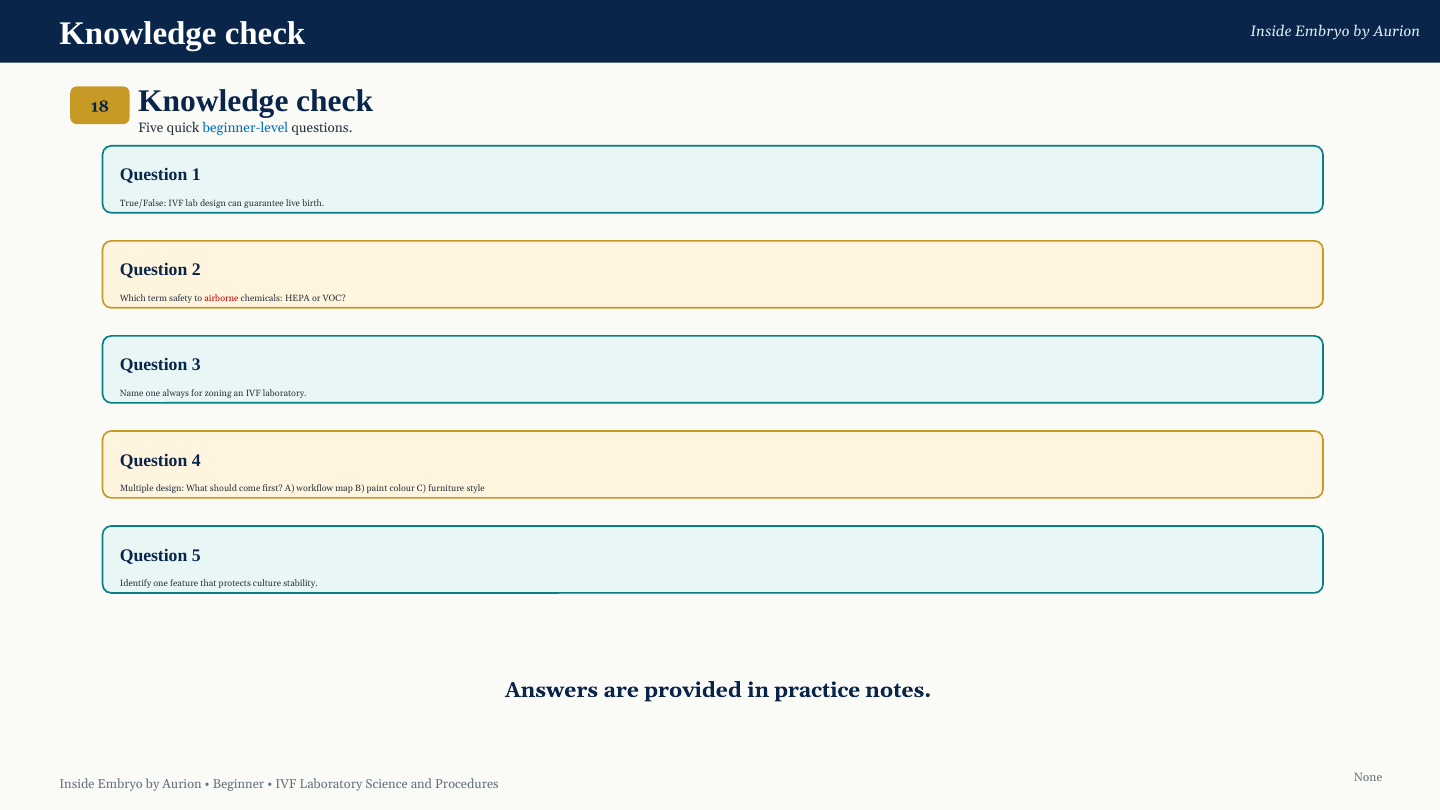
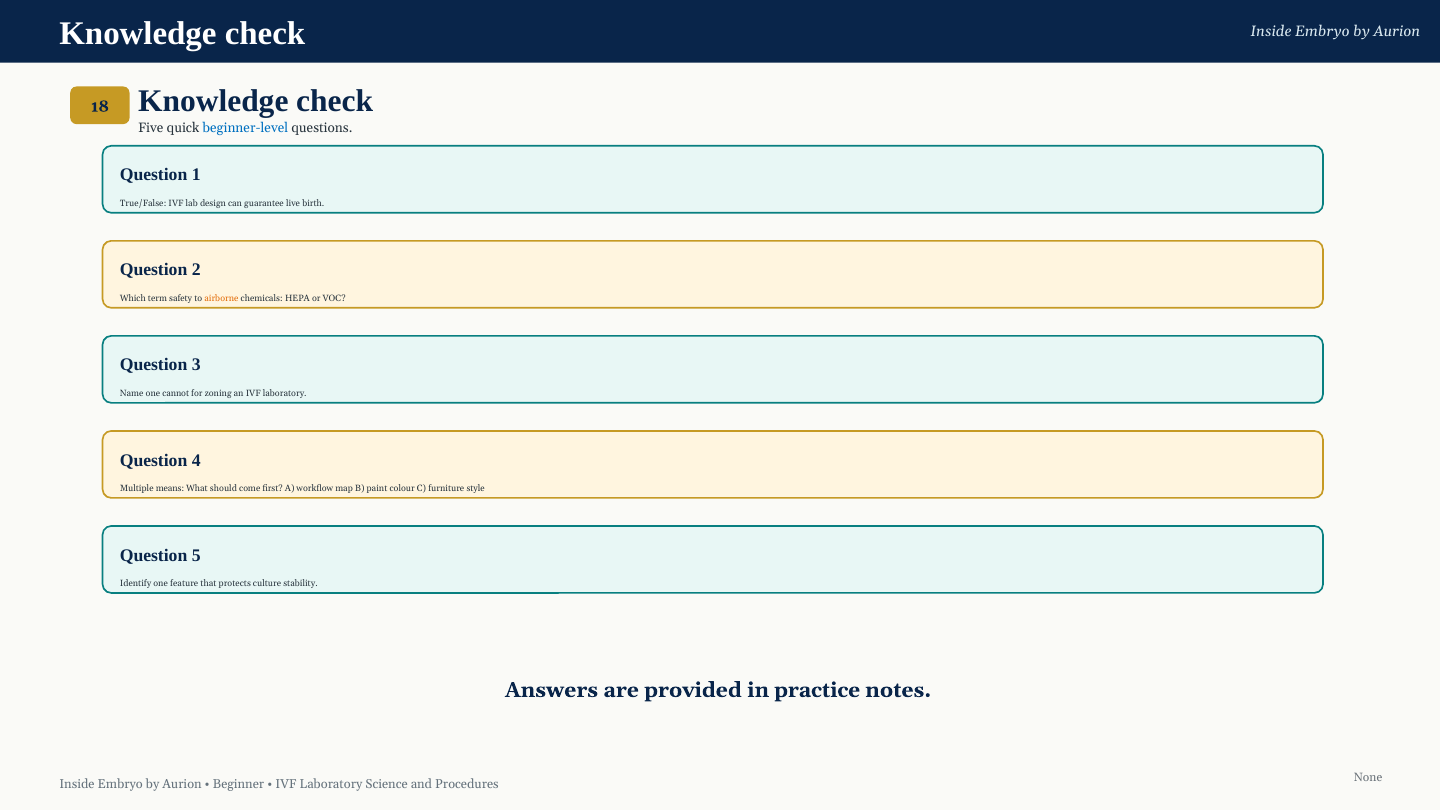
airborne colour: red -> orange
always: always -> cannot
Multiple design: design -> means
